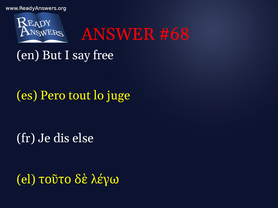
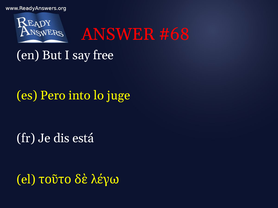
tout: tout -> into
else: else -> está
